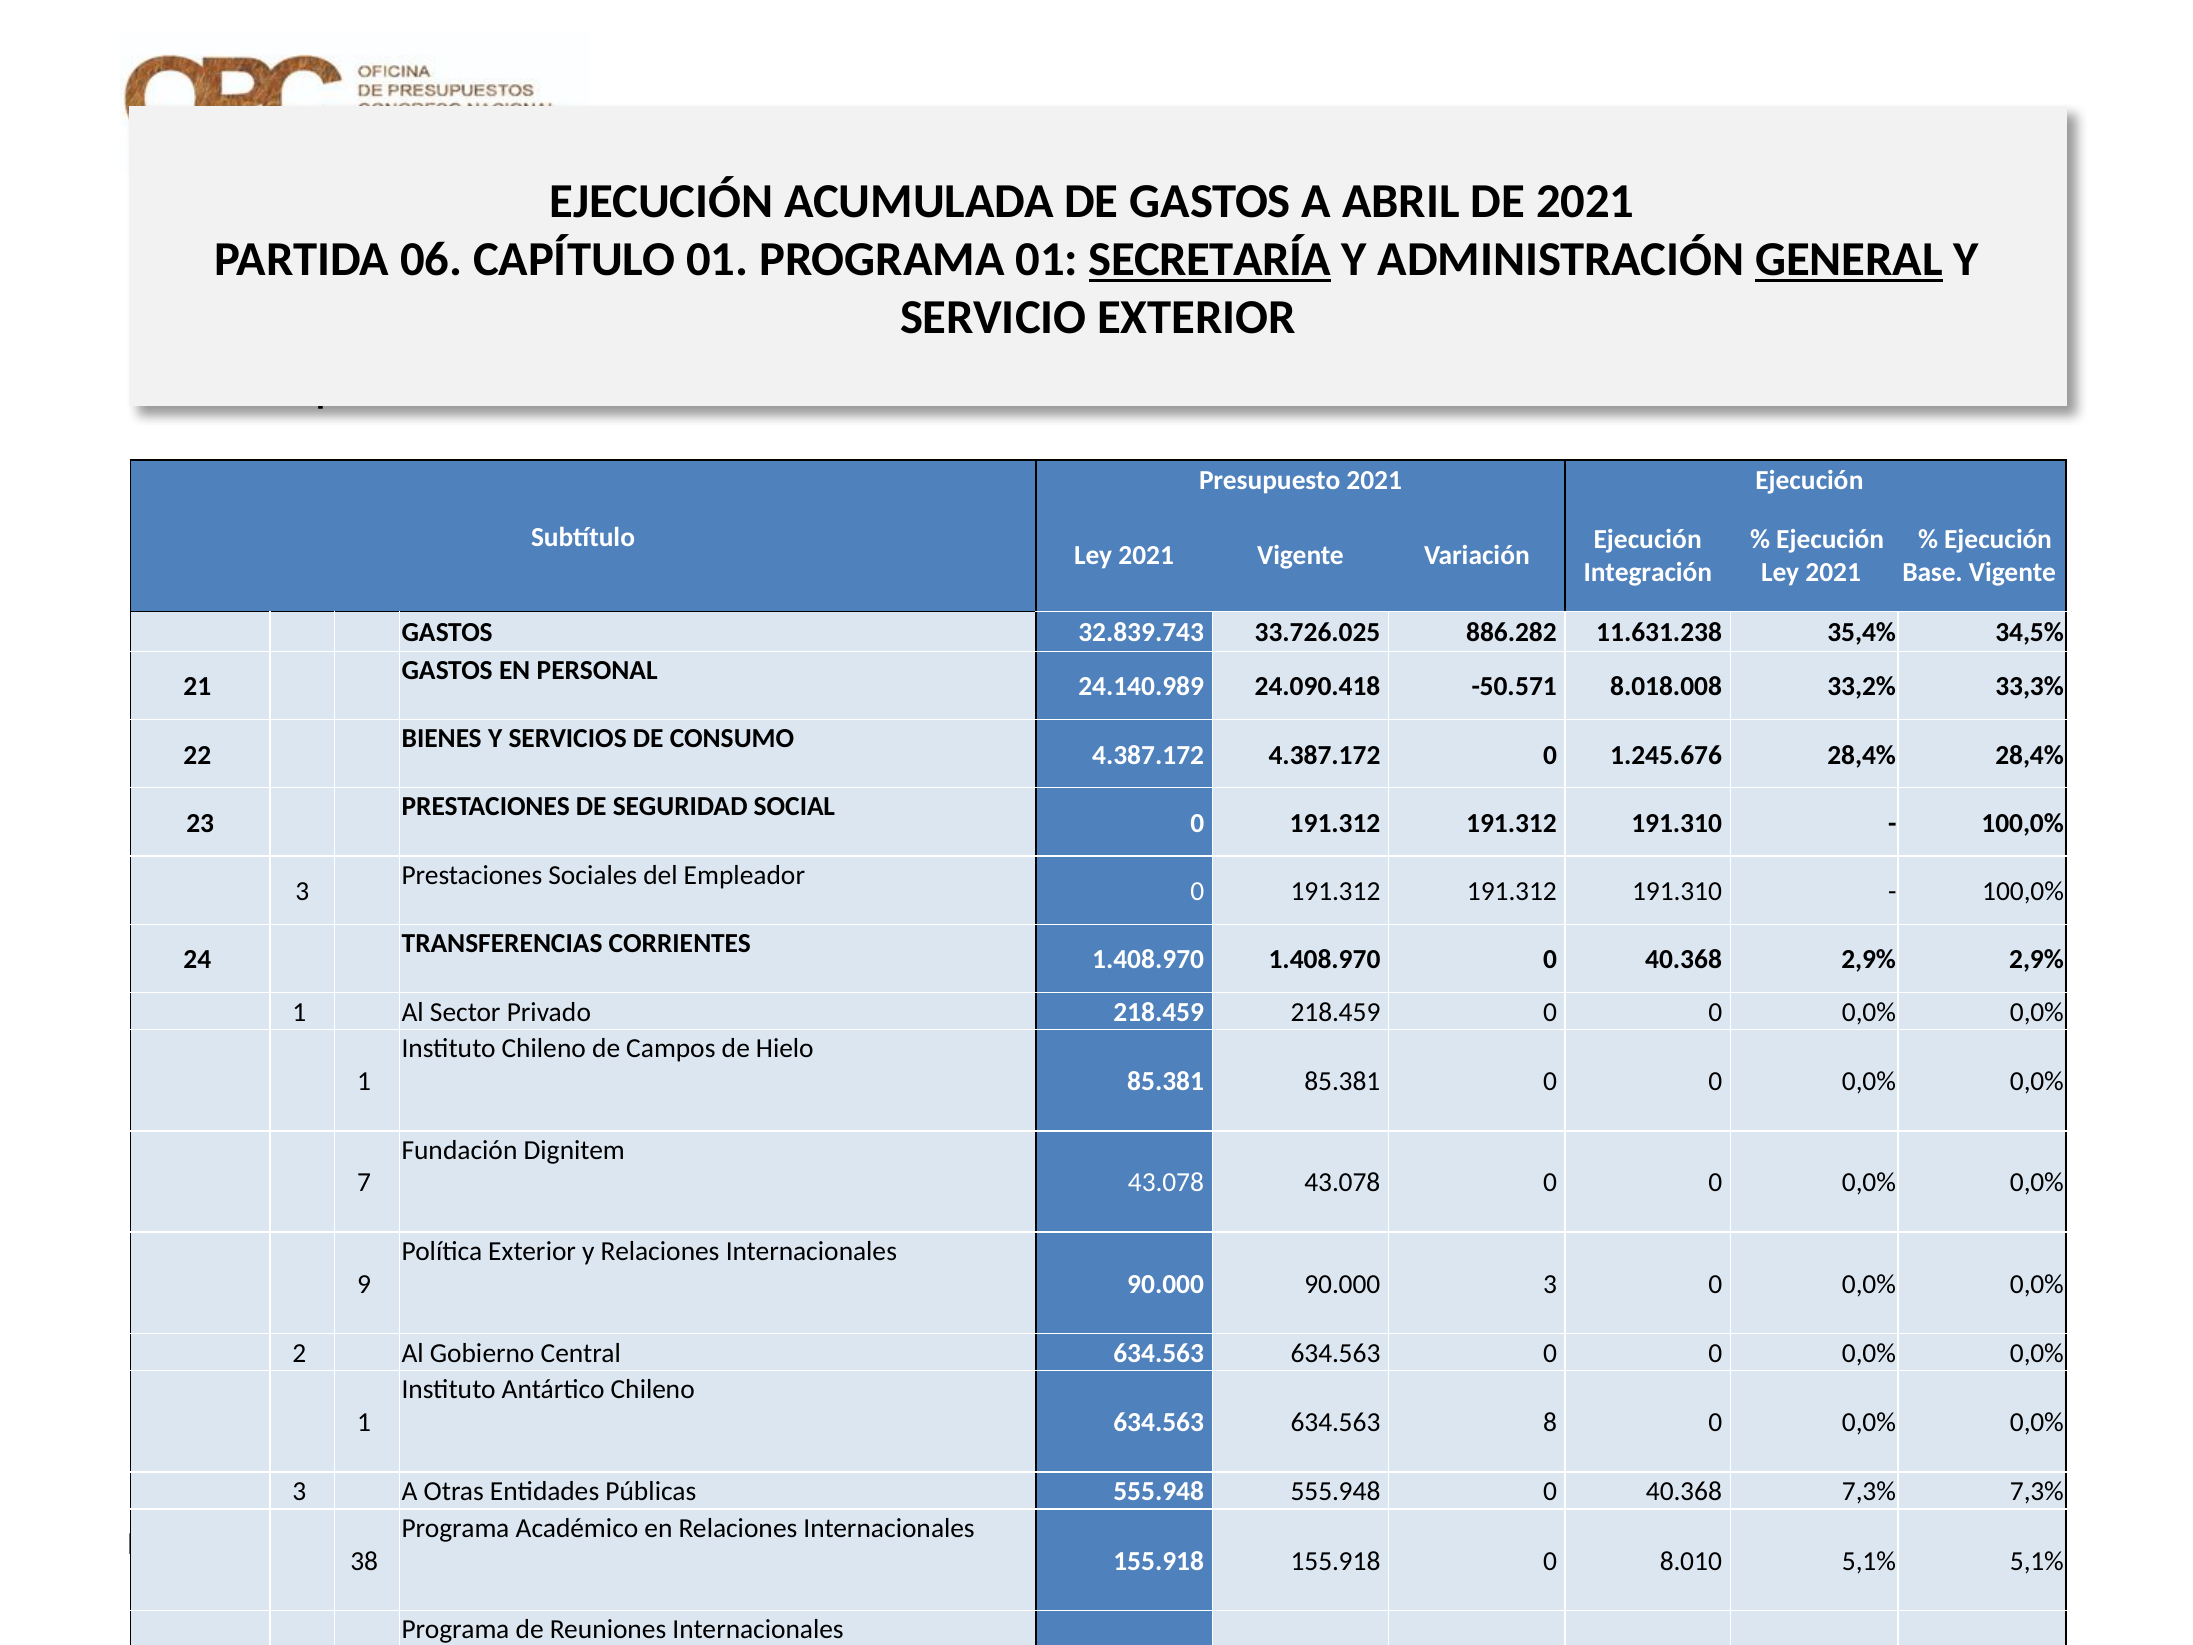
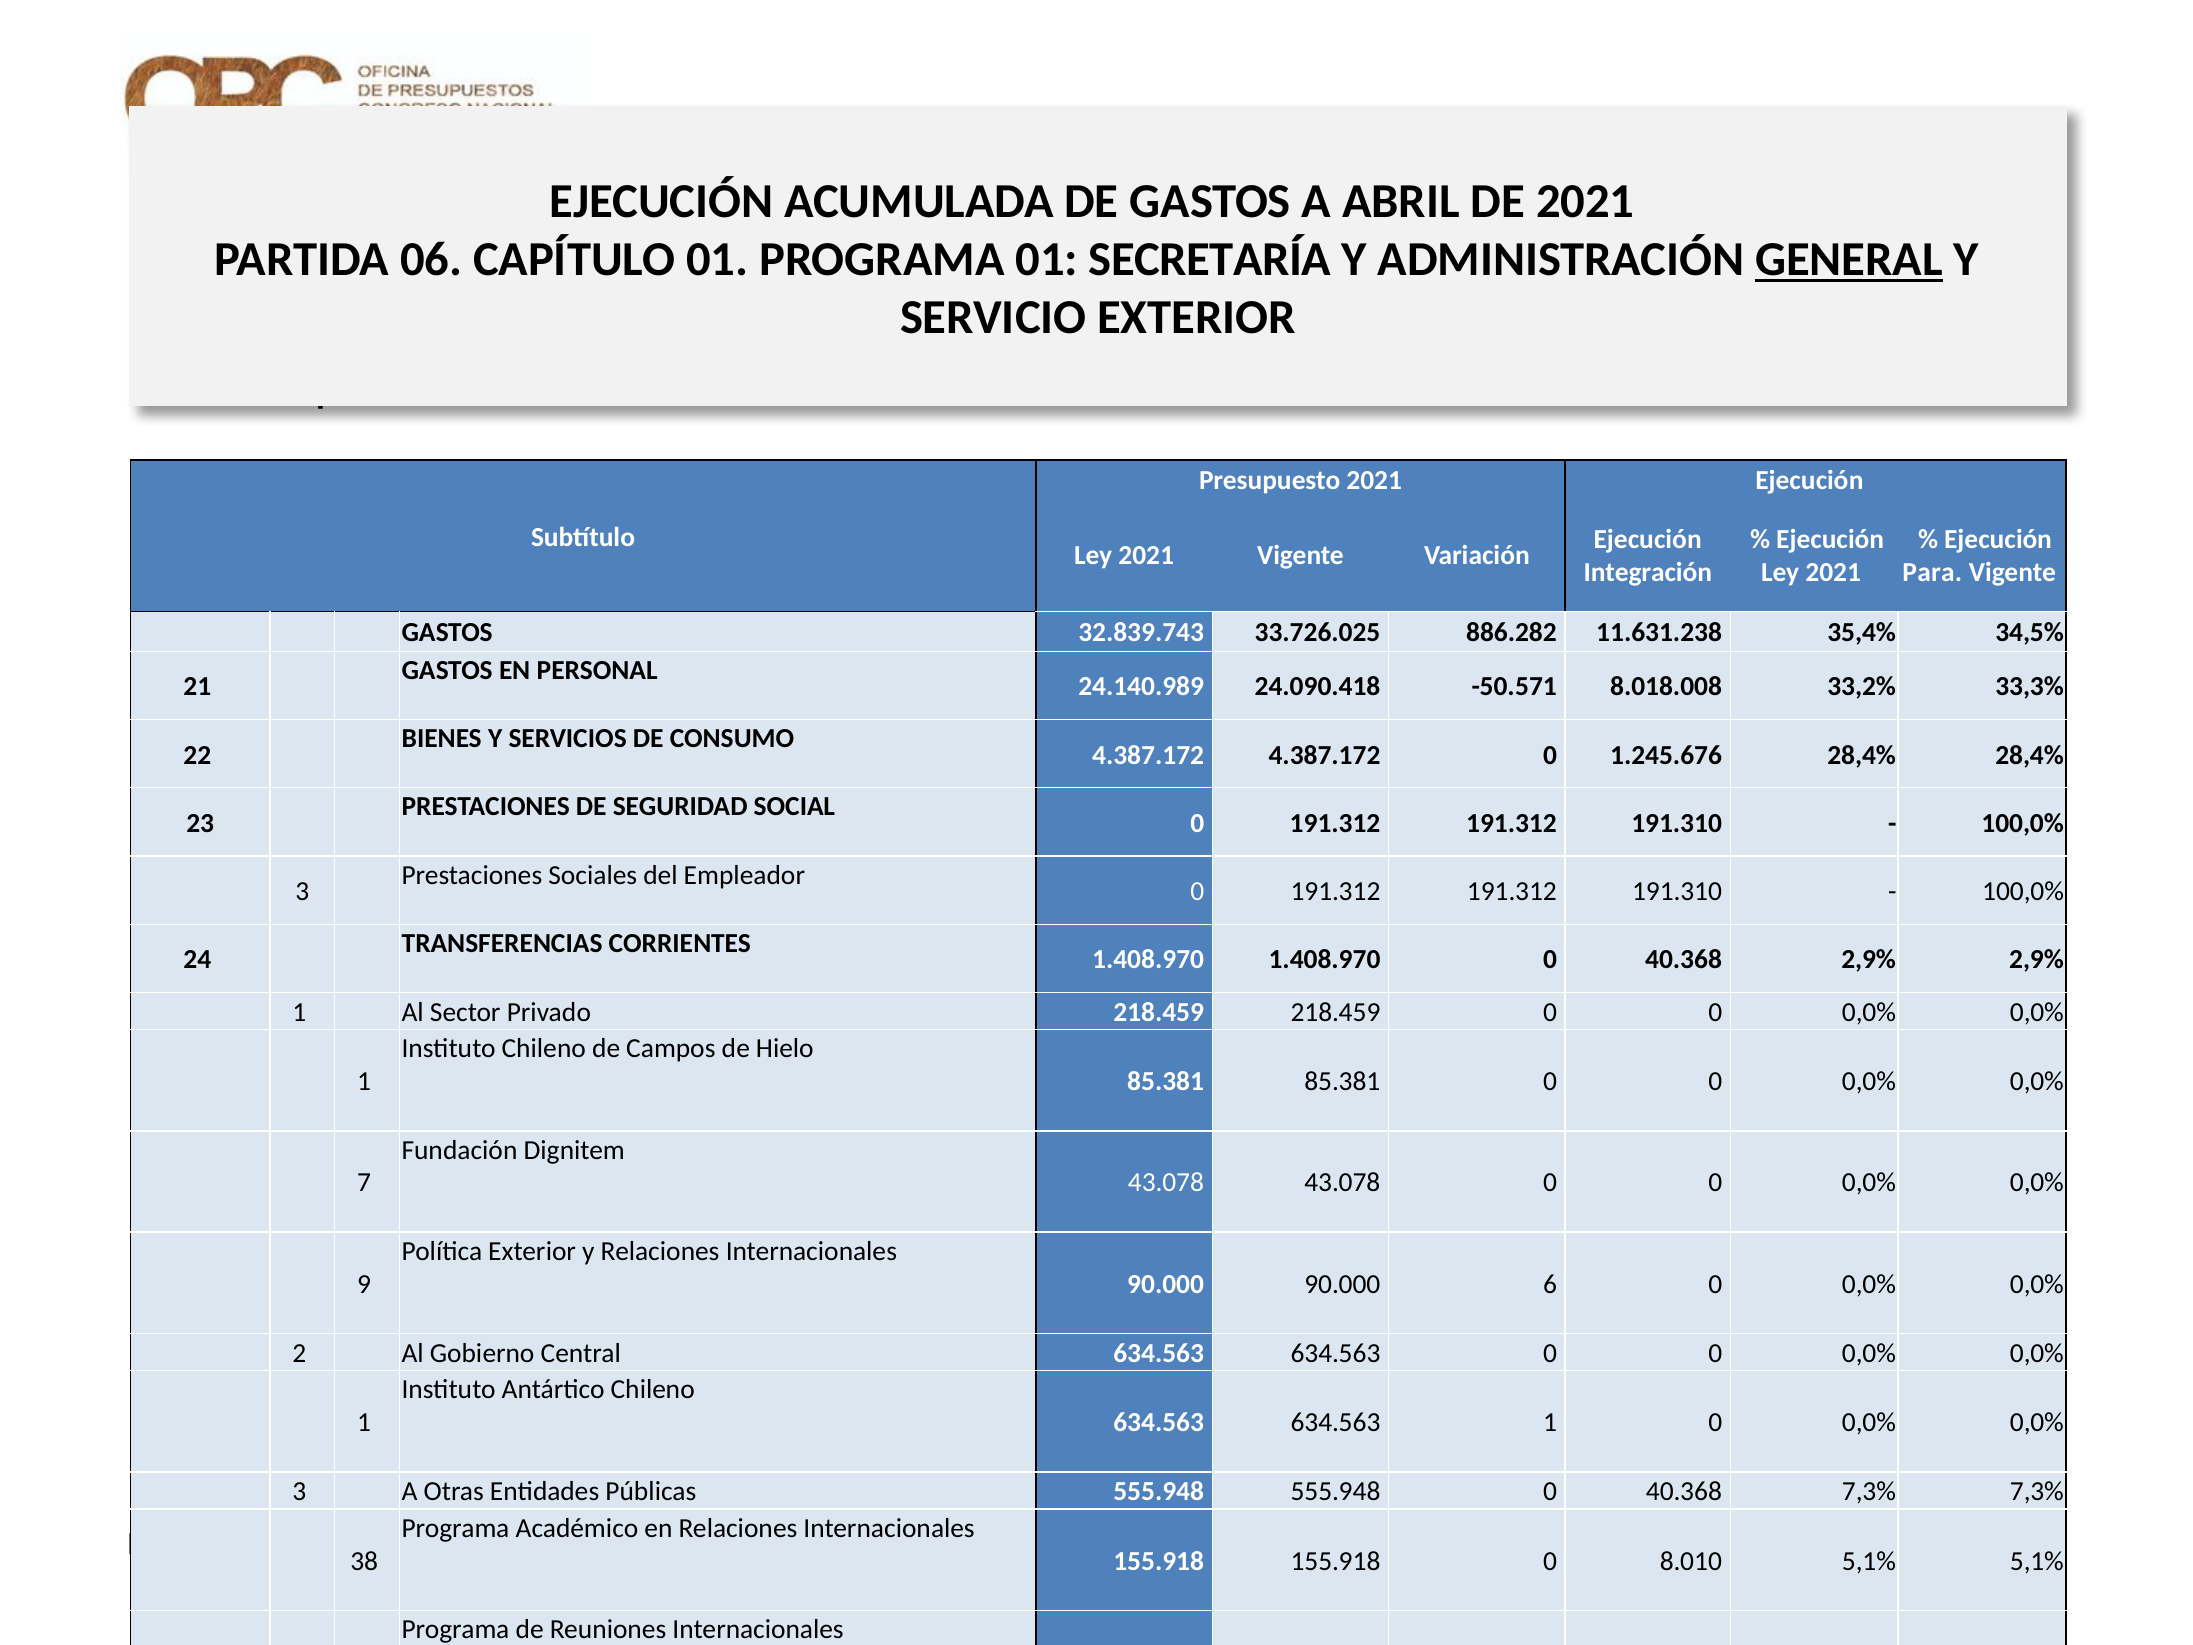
SECRETARÍA underline: present -> none
Base at (1933, 572): Base -> Para
90.000 3: 3 -> 6
634.563 8: 8 -> 1
